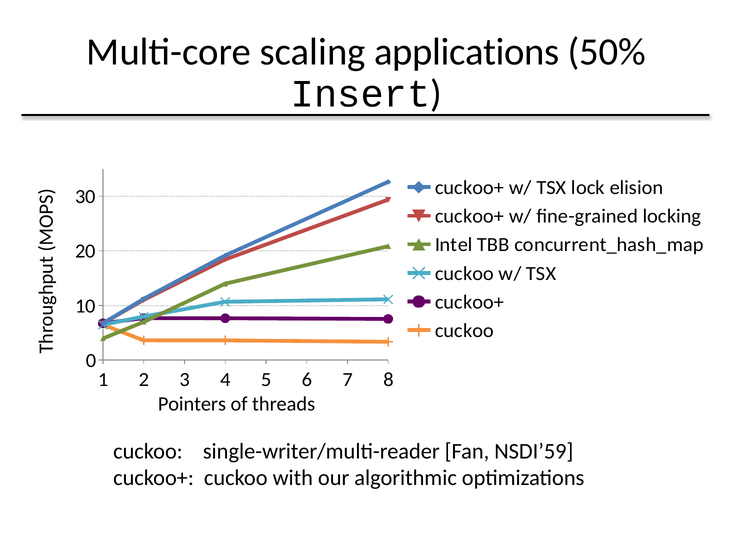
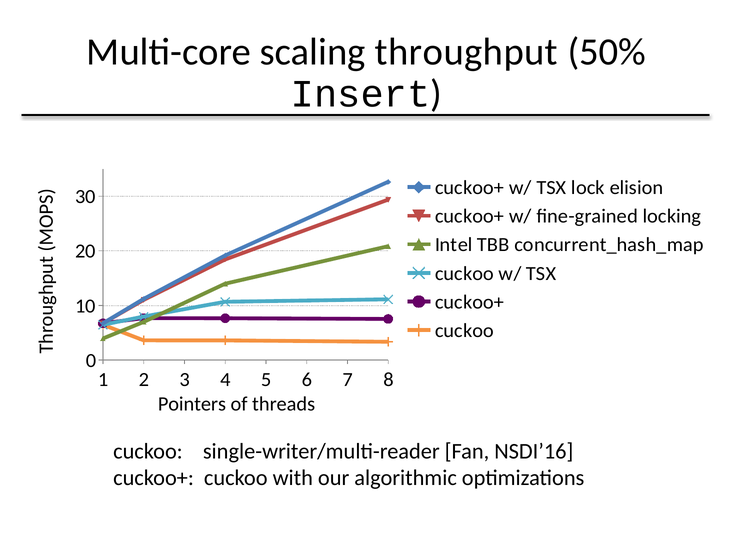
applications: applications -> throughput
NSDI’59: NSDI’59 -> NSDI’16
